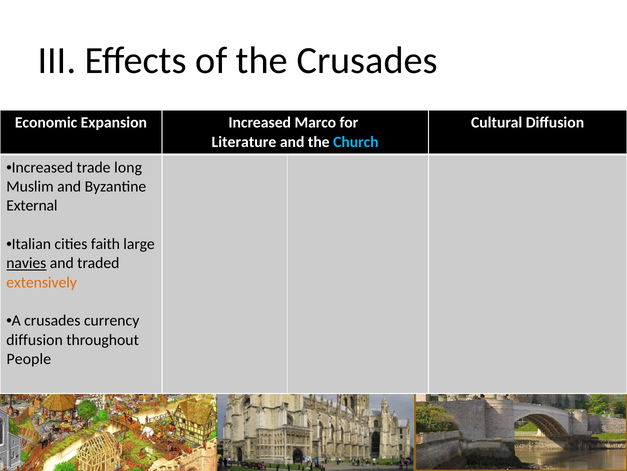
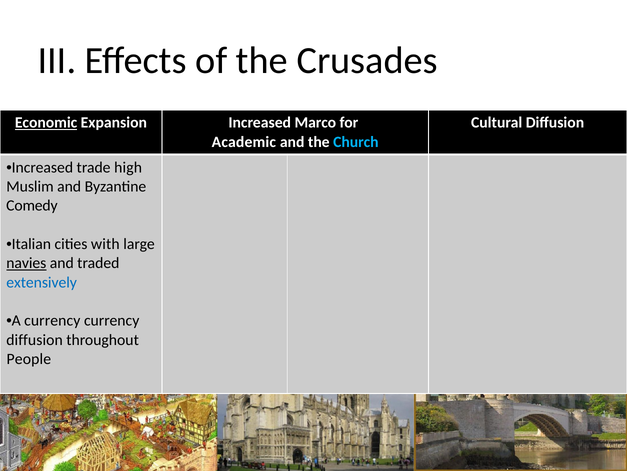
Economic underline: none -> present
Literature: Literature -> Academic
long: long -> high
External: External -> Comedy
faith: faith -> with
extensively colour: orange -> blue
A crusades: crusades -> currency
